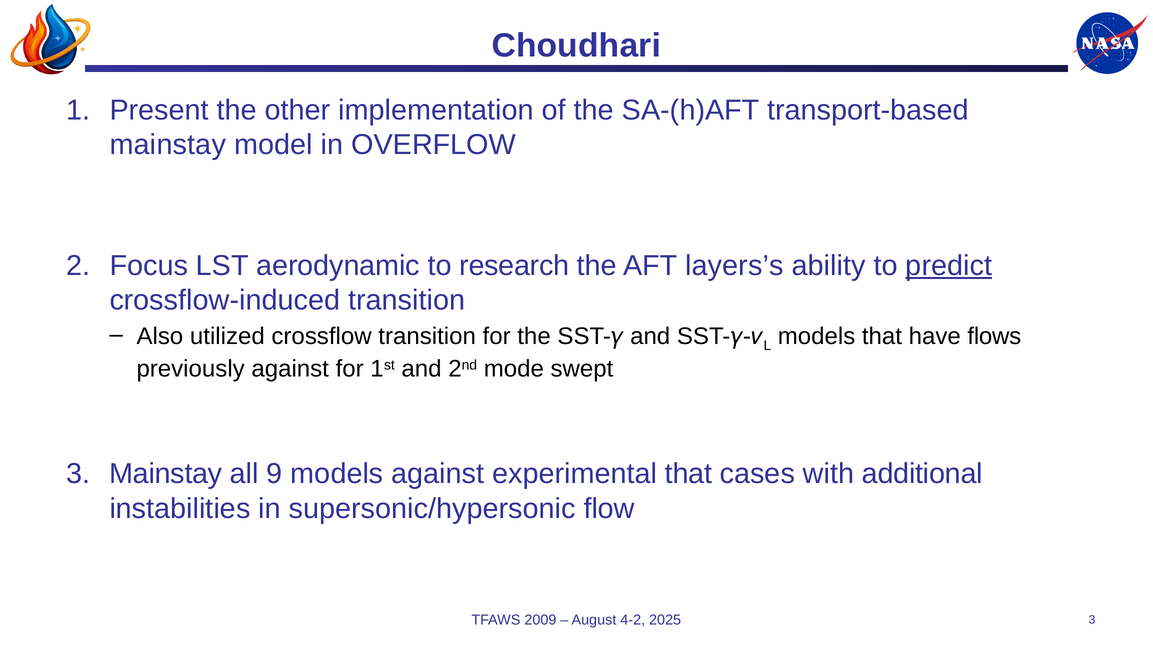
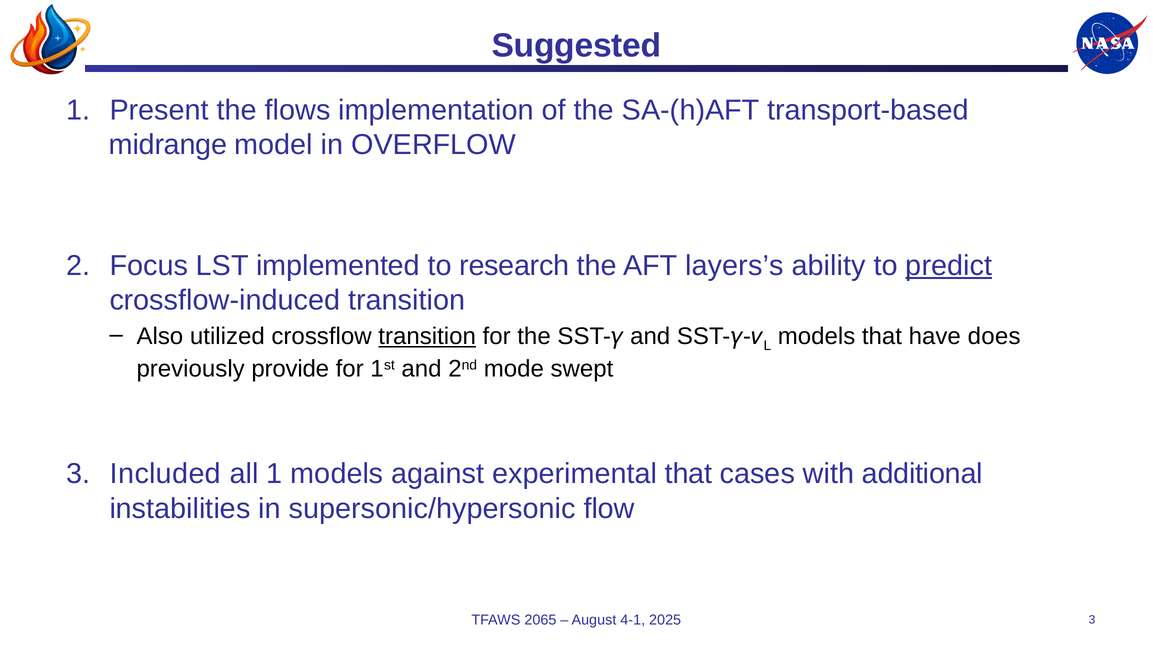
Choudhari: Choudhari -> Suggested
other: other -> flows
mainstay at (168, 145): mainstay -> midrange
aerodynamic: aerodynamic -> implemented
transition at (427, 337) underline: none -> present
flows: flows -> does
previously against: against -> provide
3 Mainstay: Mainstay -> Included
all 9: 9 -> 1
2009: 2009 -> 2065
4-2: 4-2 -> 4-1
